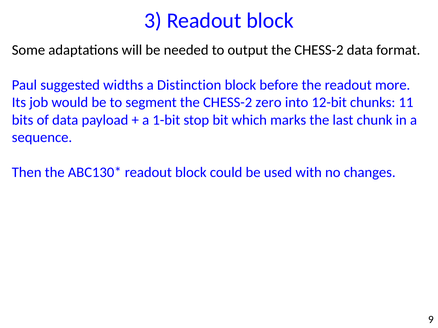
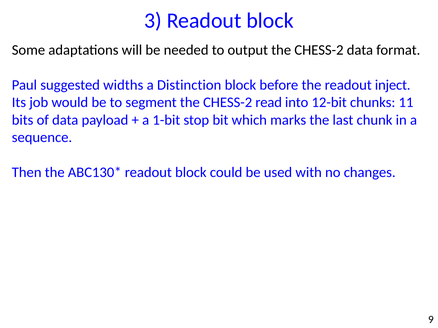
more: more -> inject
zero: zero -> read
